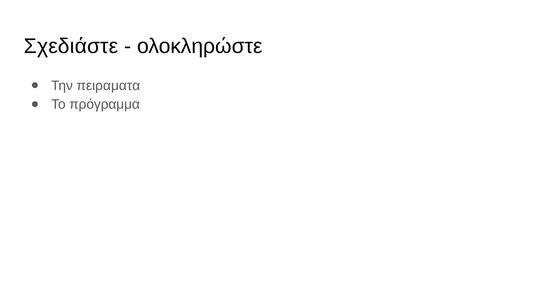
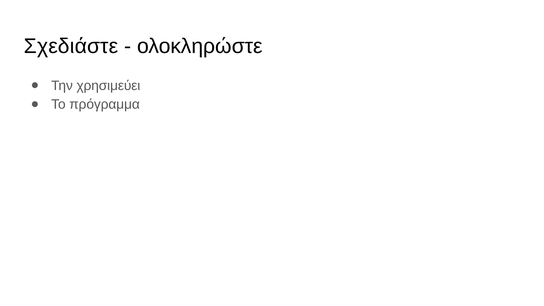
πειραματα: πειραματα -> χρησιμεύει
